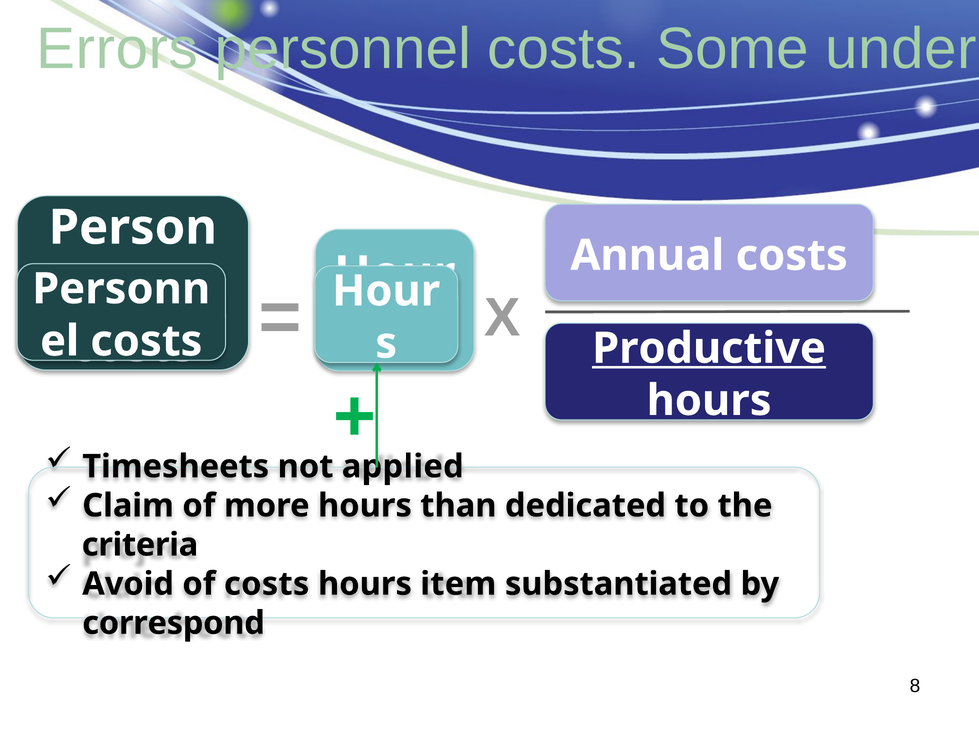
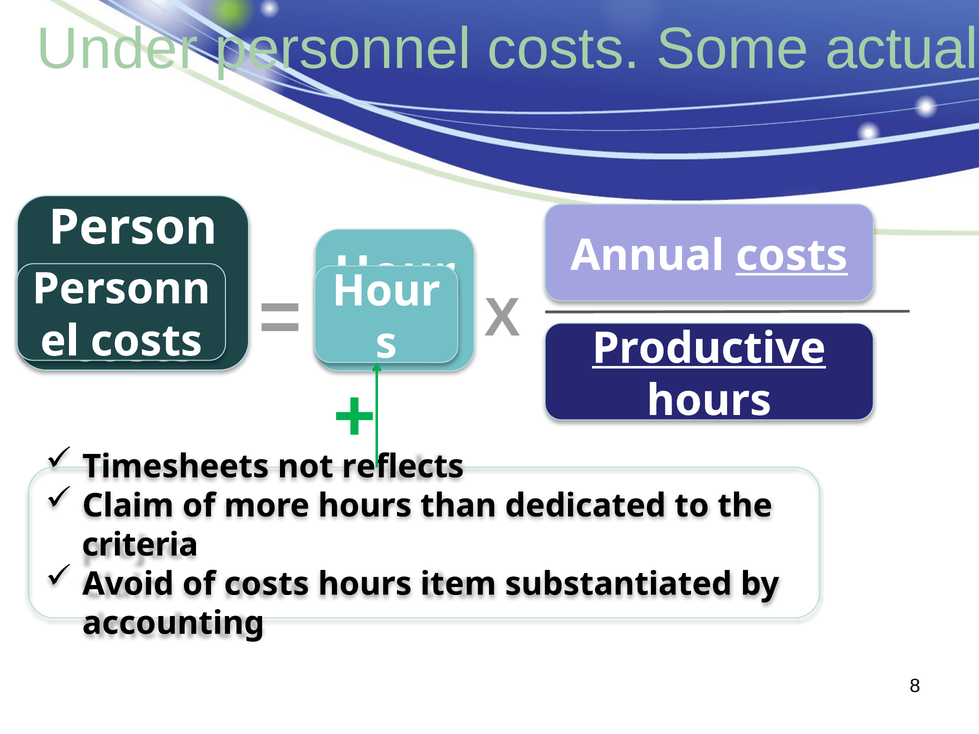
Errors: Errors -> Under
under: under -> actual
costs at (792, 256) underline: none -> present
applied: applied -> reflects
correspond: correspond -> accounting
